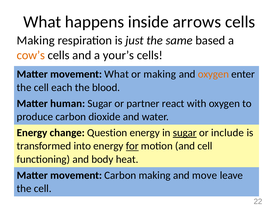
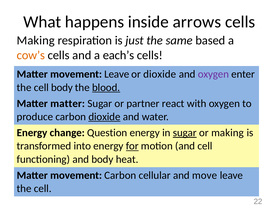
your’s: your’s -> each’s
movement What: What -> Leave
or making: making -> dioxide
oxygen at (213, 74) colour: orange -> purple
cell each: each -> body
blood underline: none -> present
Matter human: human -> matter
dioxide at (104, 117) underline: none -> present
or include: include -> making
Carbon making: making -> cellular
